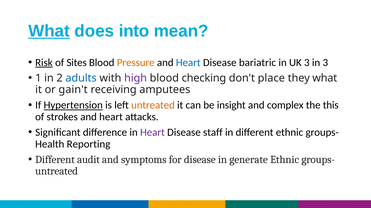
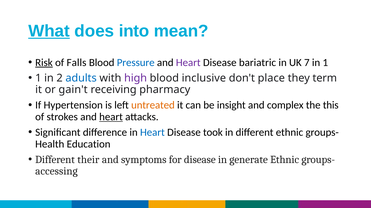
Sites: Sites -> Falls
Pressure colour: orange -> blue
Heart at (188, 63) colour: blue -> purple
UK 3: 3 -> 7
in 3: 3 -> 1
checking: checking -> inclusive
they what: what -> term
amputees: amputees -> pharmacy
Hypertension underline: present -> none
heart at (111, 117) underline: none -> present
Heart at (152, 133) colour: purple -> blue
staff: staff -> took
Reporting: Reporting -> Education
audit: audit -> their
untreated at (57, 172): untreated -> accessing
